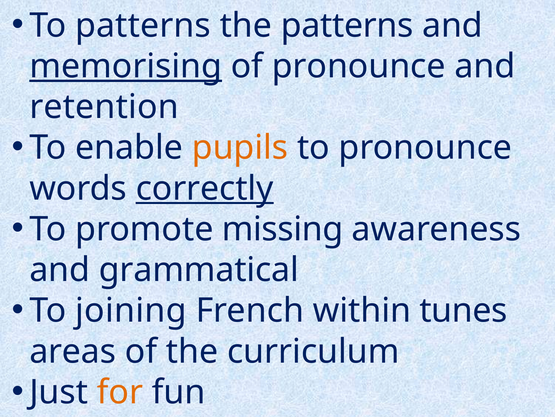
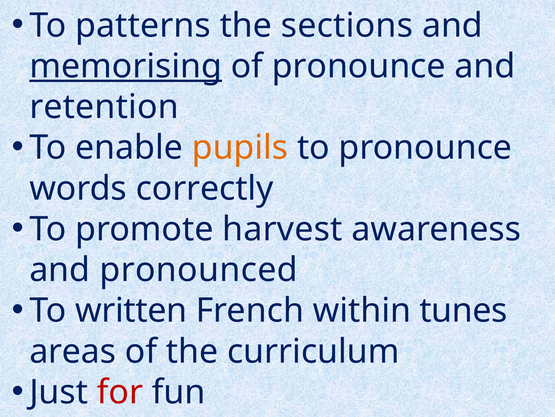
the patterns: patterns -> sections
correctly underline: present -> none
missing: missing -> harvest
grammatical: grammatical -> pronounced
joining: joining -> written
for colour: orange -> red
